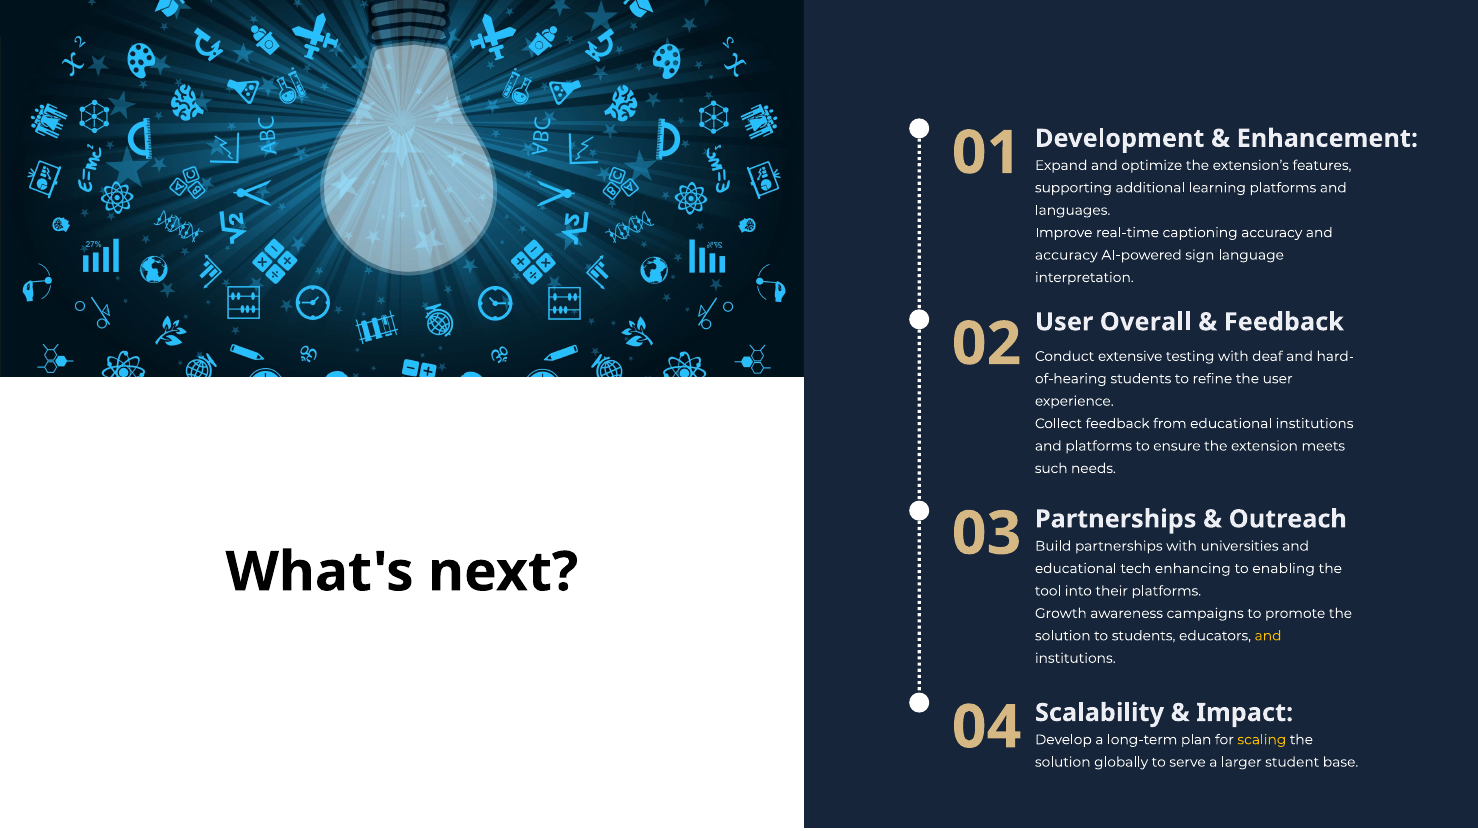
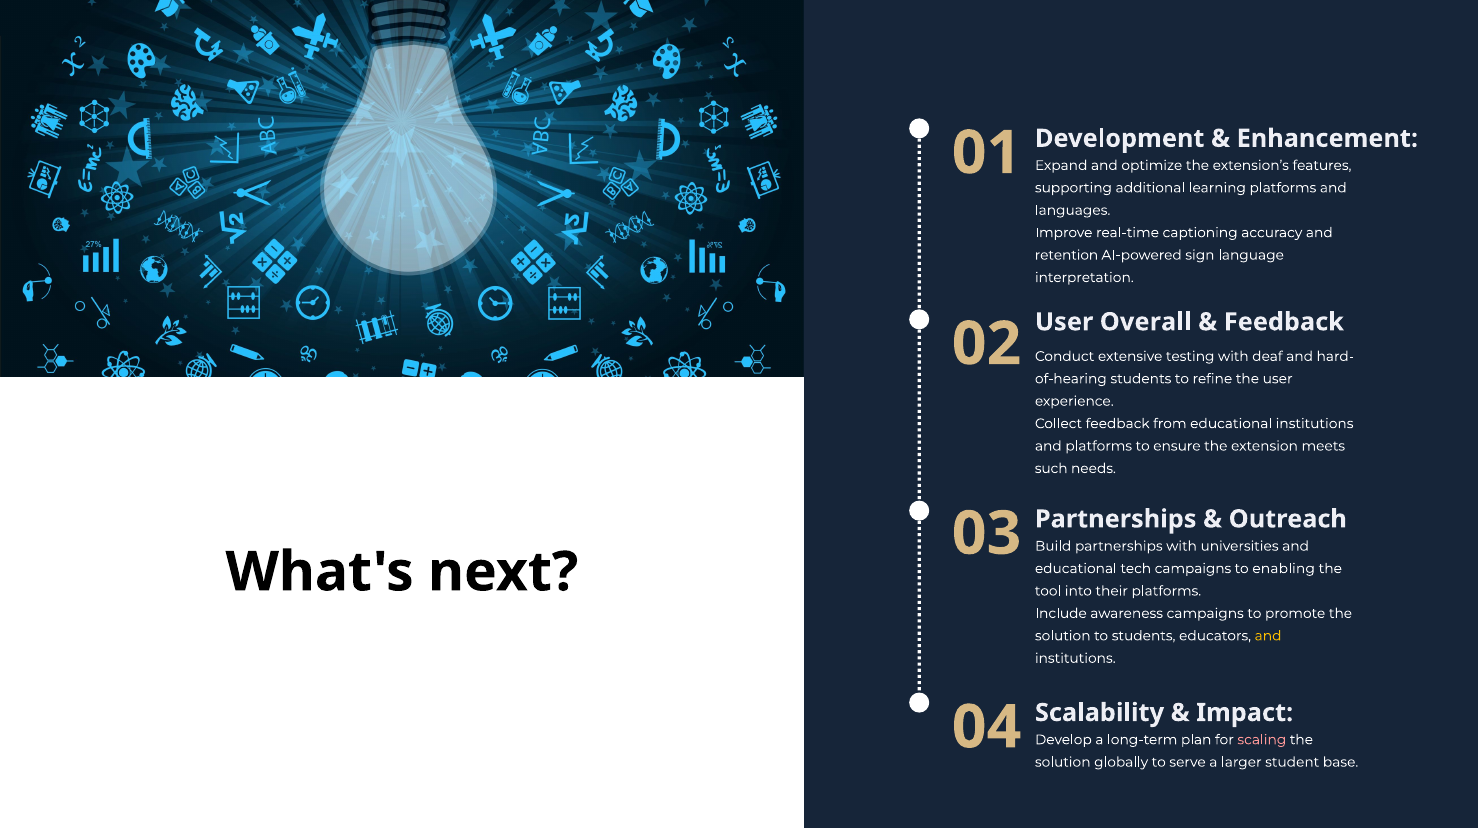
accuracy at (1066, 255): accuracy -> retention
tech enhancing: enhancing -> campaigns
Growth: Growth -> Include
scaling colour: yellow -> pink
